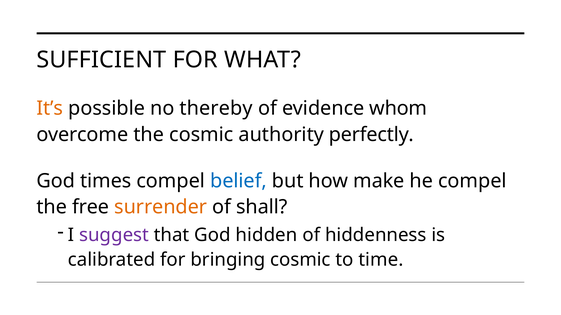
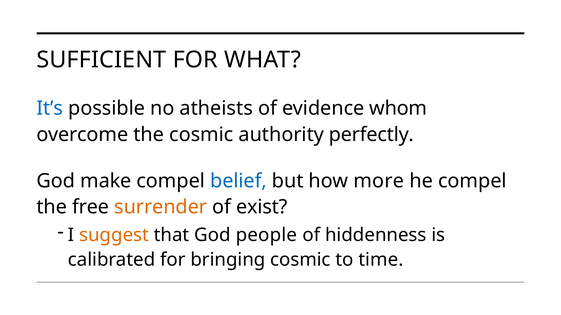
It’s colour: orange -> blue
thereby: thereby -> atheists
times: times -> make
make: make -> more
shall: shall -> exist
suggest colour: purple -> orange
hidden: hidden -> people
